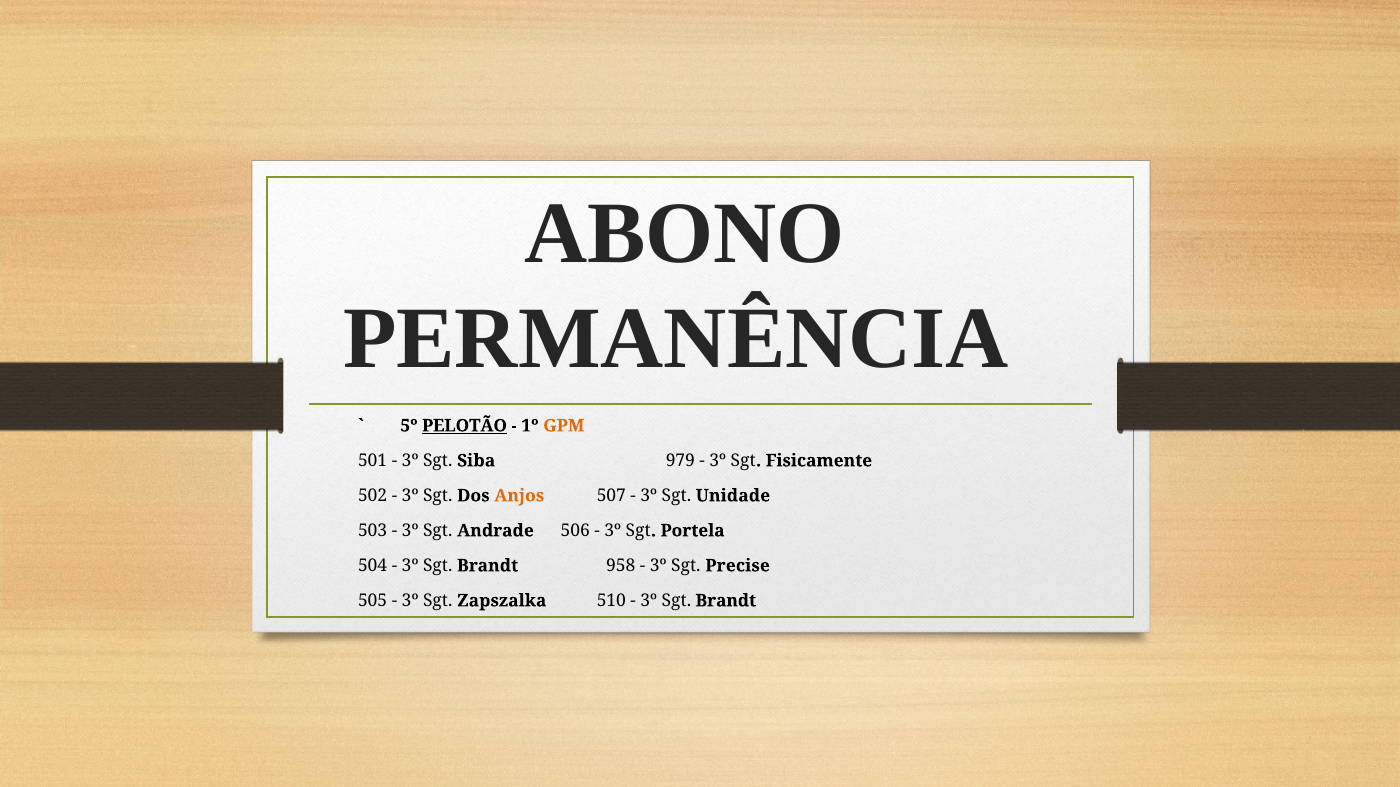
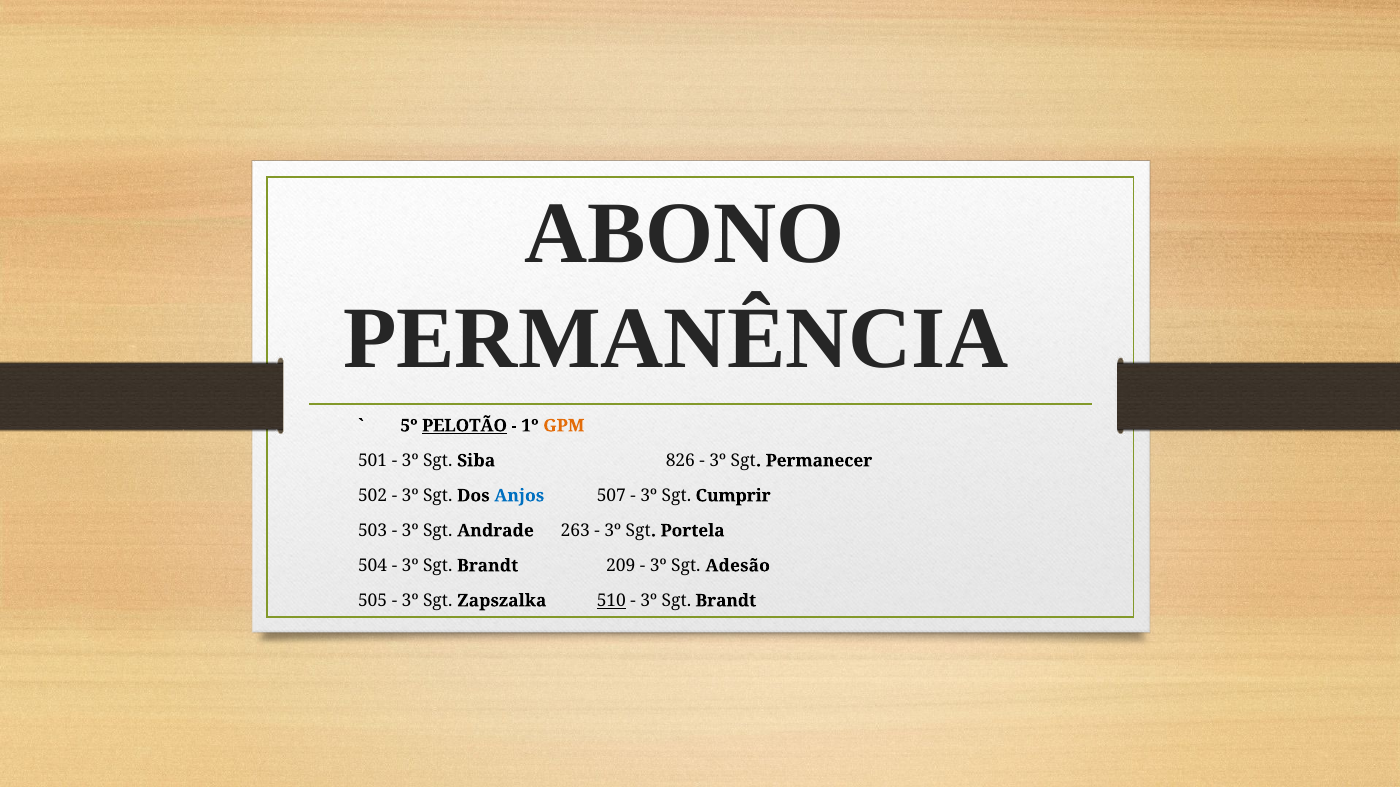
979: 979 -> 826
Fisicamente: Fisicamente -> Permanecer
Anjos colour: orange -> blue
Unidade: Unidade -> Cumprir
506: 506 -> 263
958: 958 -> 209
Precise: Precise -> Adesão
510 underline: none -> present
